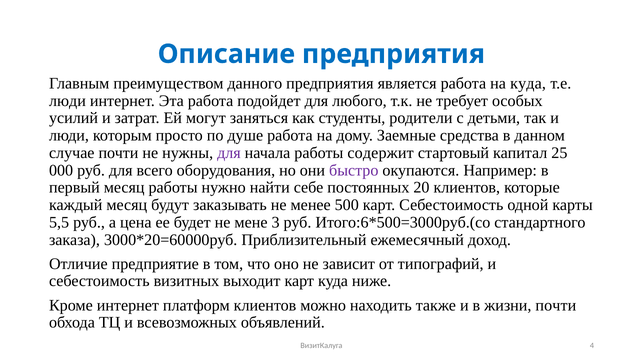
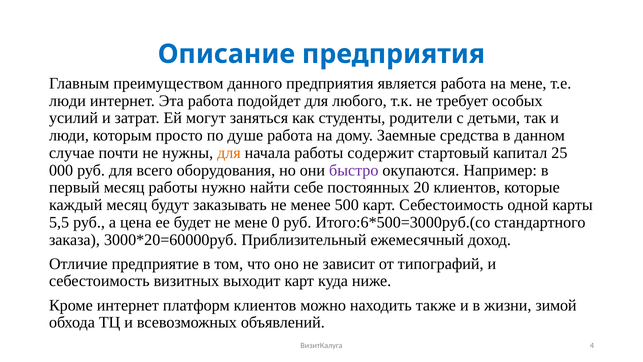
на куда: куда -> мене
для at (229, 153) colour: purple -> orange
3: 3 -> 0
жизни почти: почти -> зимой
